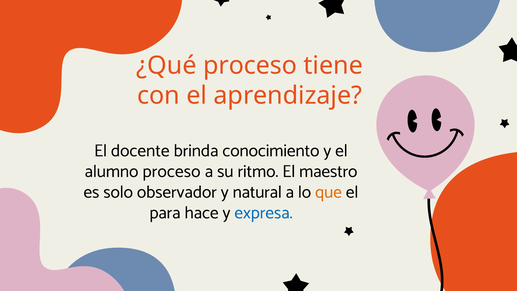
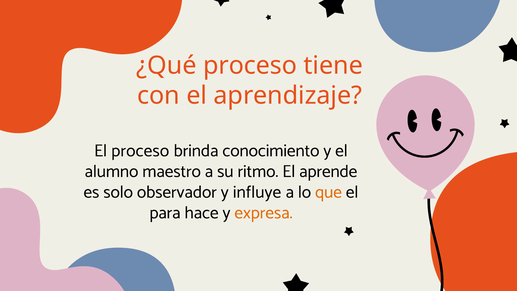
El docente: docente -> proceso
alumno proceso: proceso -> maestro
maestro: maestro -> aprende
natural: natural -> influye
expresa colour: blue -> orange
